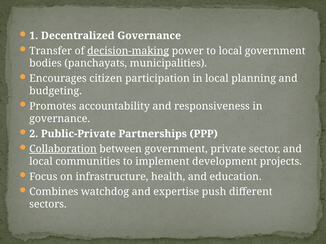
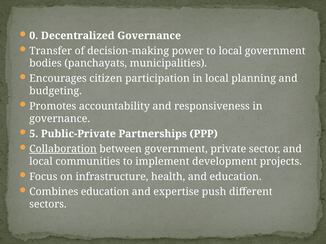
1: 1 -> 0
decision-making underline: present -> none
2: 2 -> 5
Combines watchdog: watchdog -> education
